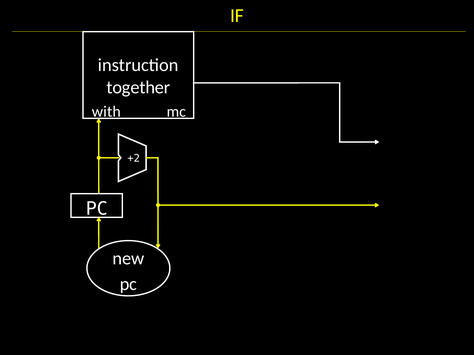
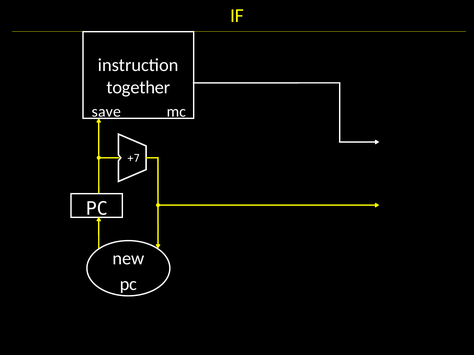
with: with -> save
+2: +2 -> +7
